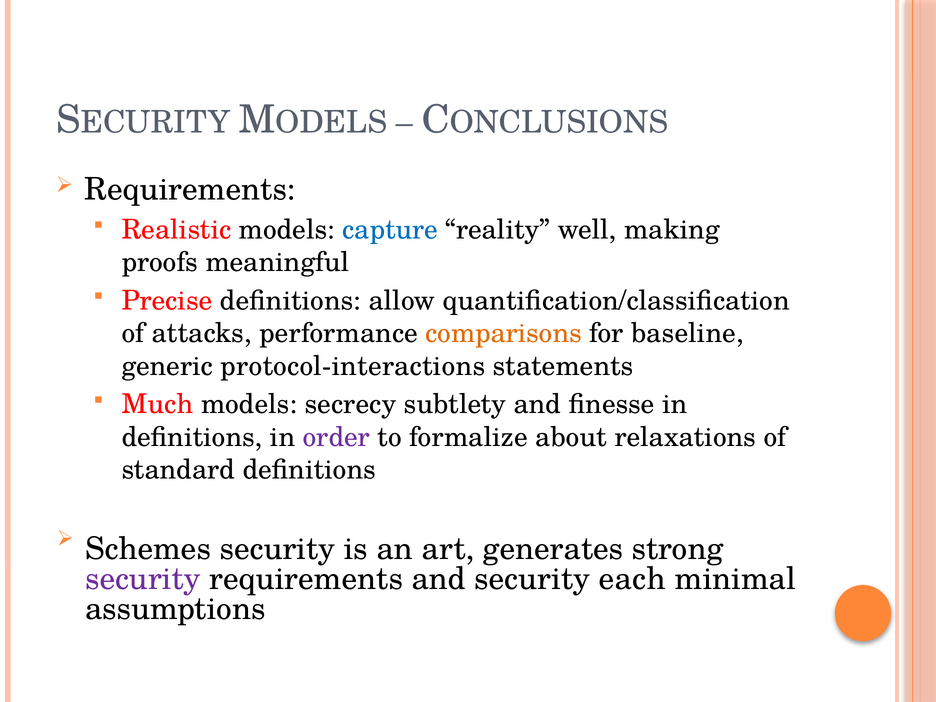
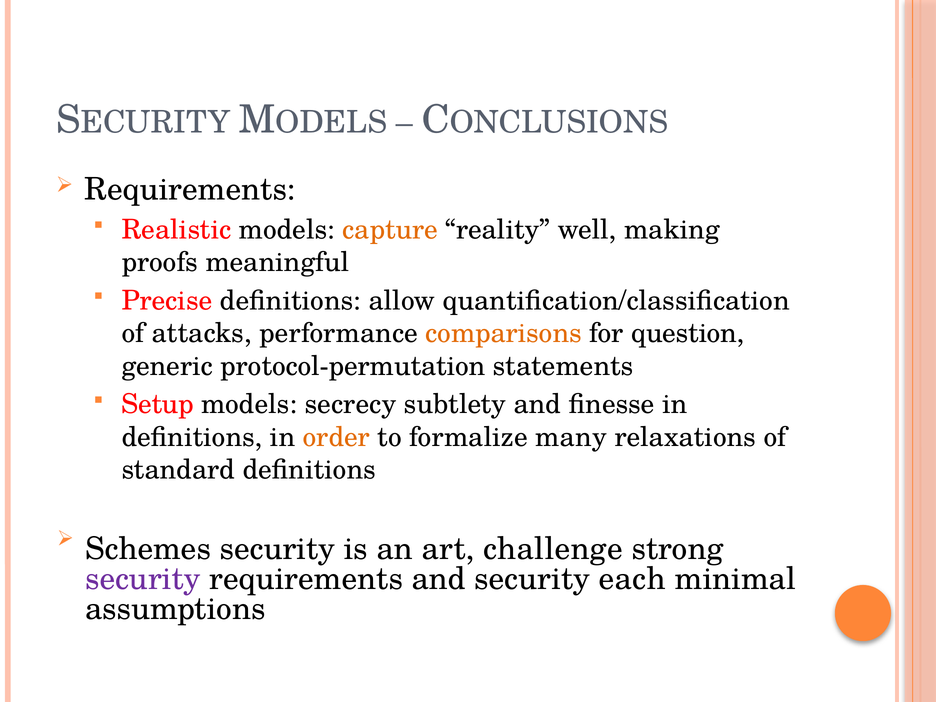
capture colour: blue -> orange
baseline: baseline -> question
protocol-interactions: protocol-interactions -> protocol-permutation
Much: Much -> Setup
order colour: purple -> orange
about: about -> many
generates: generates -> challenge
